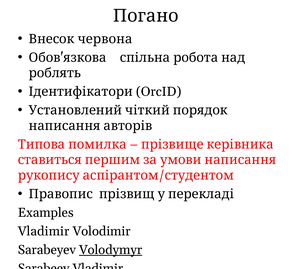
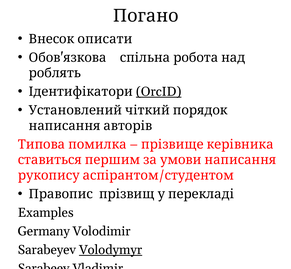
червона: червона -> описати
OrcID underline: none -> present
Vladimir at (44, 231): Vladimir -> Germany
